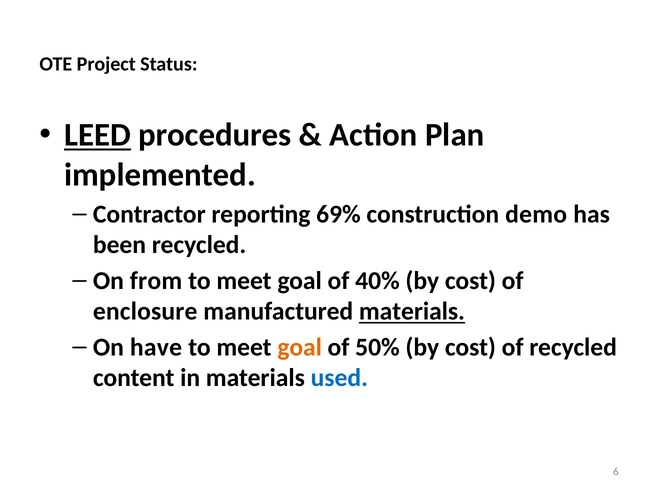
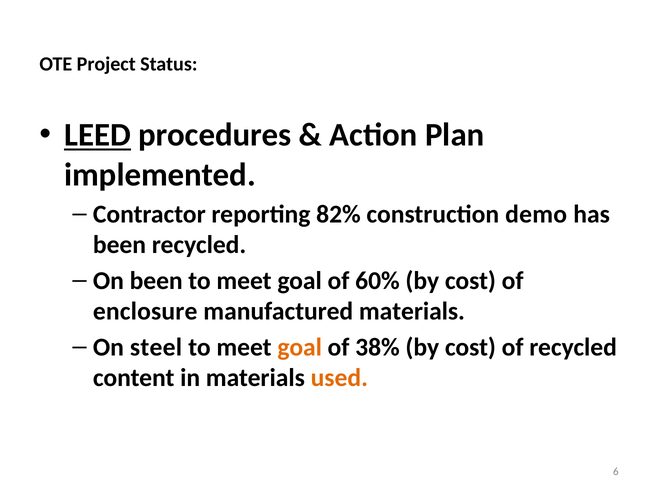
69%: 69% -> 82%
On from: from -> been
40%: 40% -> 60%
materials at (412, 311) underline: present -> none
have: have -> steel
50%: 50% -> 38%
used colour: blue -> orange
